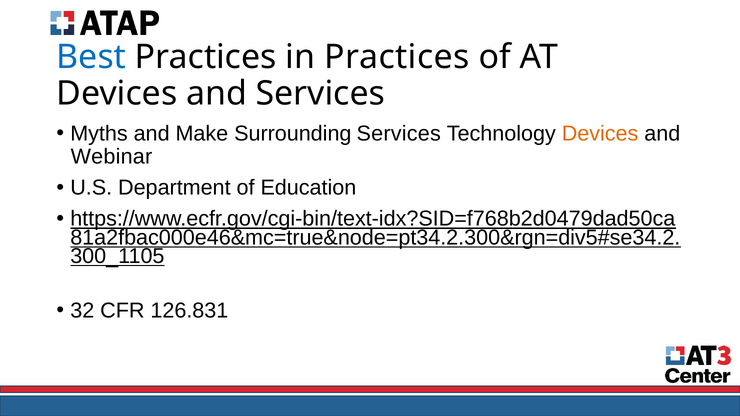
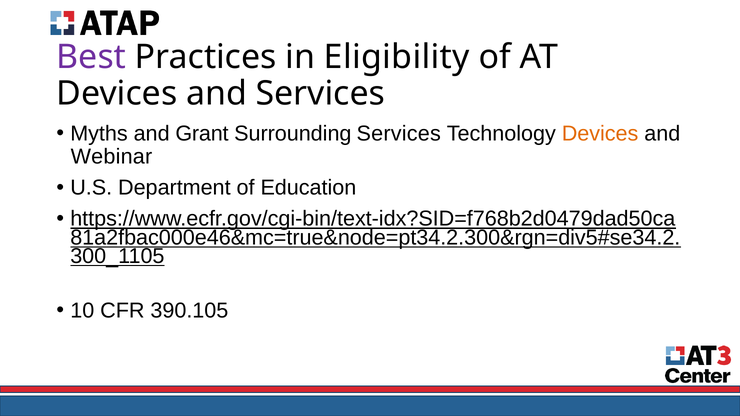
Best colour: blue -> purple
in Practices: Practices -> Eligibility
Make: Make -> Grant
32: 32 -> 10
126.831: 126.831 -> 390.105
